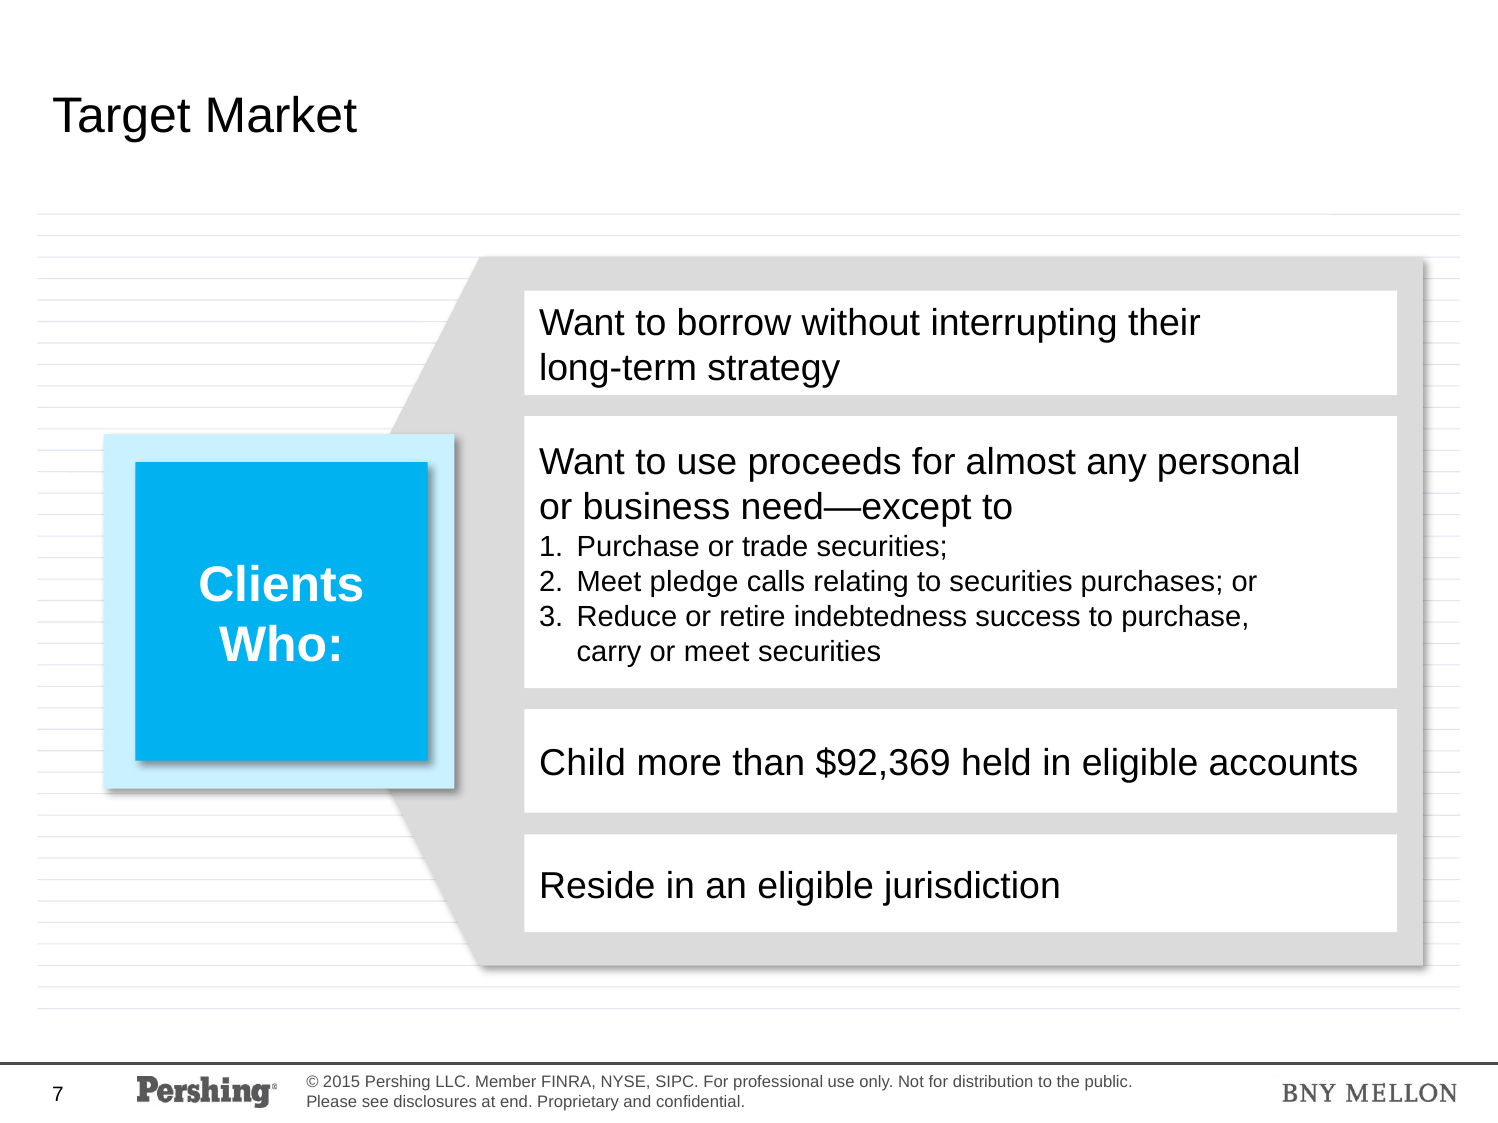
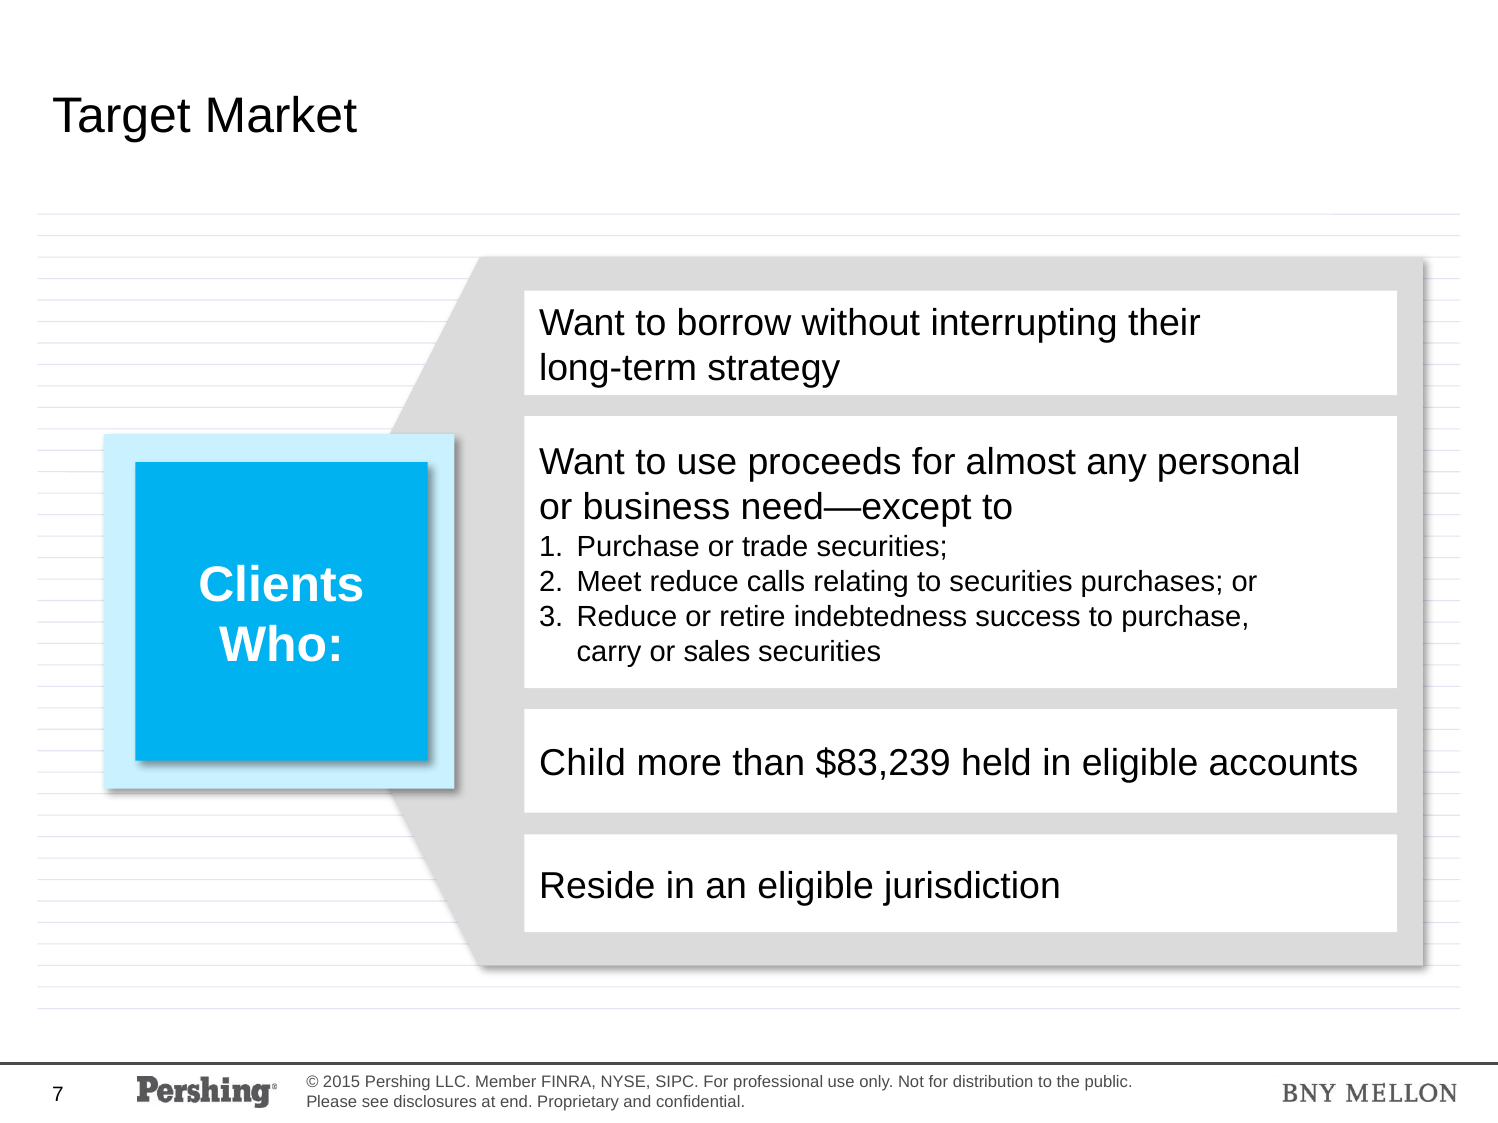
Meet pledge: pledge -> reduce
or meet: meet -> sales
$92,369: $92,369 -> $83,239
